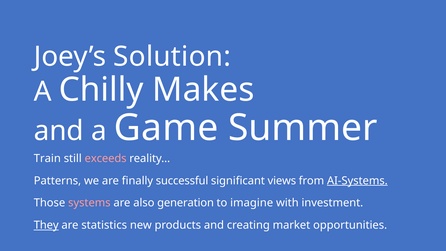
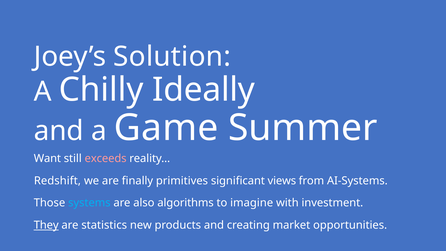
Makes: Makes -> Ideally
Train: Train -> Want
Patterns: Patterns -> Redshift
successful: successful -> primitives
AI-Systems underline: present -> none
systems colour: pink -> light blue
generation: generation -> algorithms
